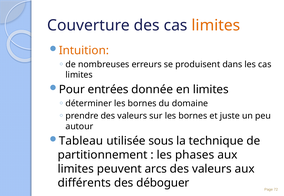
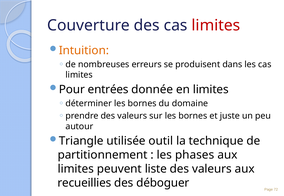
limites at (216, 25) colour: orange -> red
Tableau: Tableau -> Triangle
sous: sous -> outil
arcs: arcs -> liste
différents: différents -> recueillies
